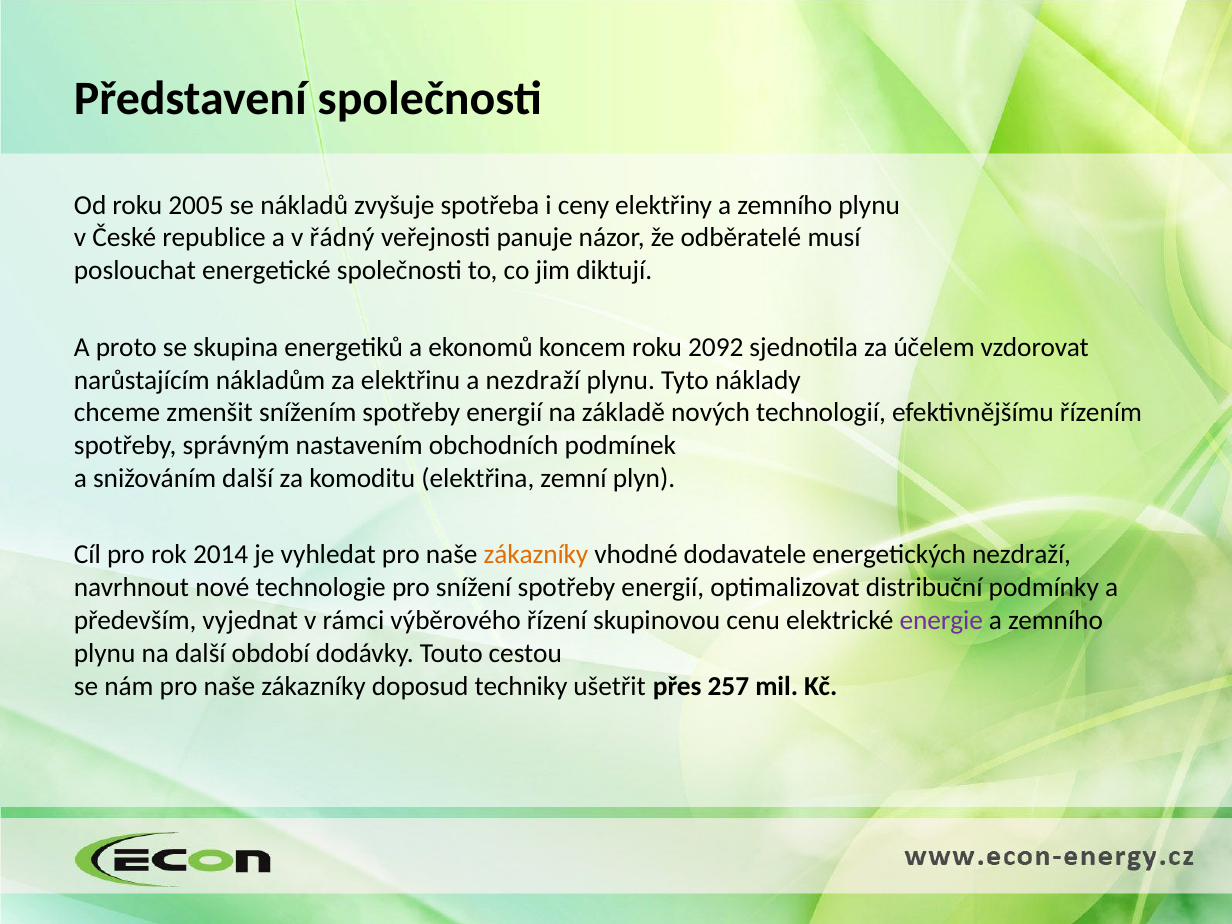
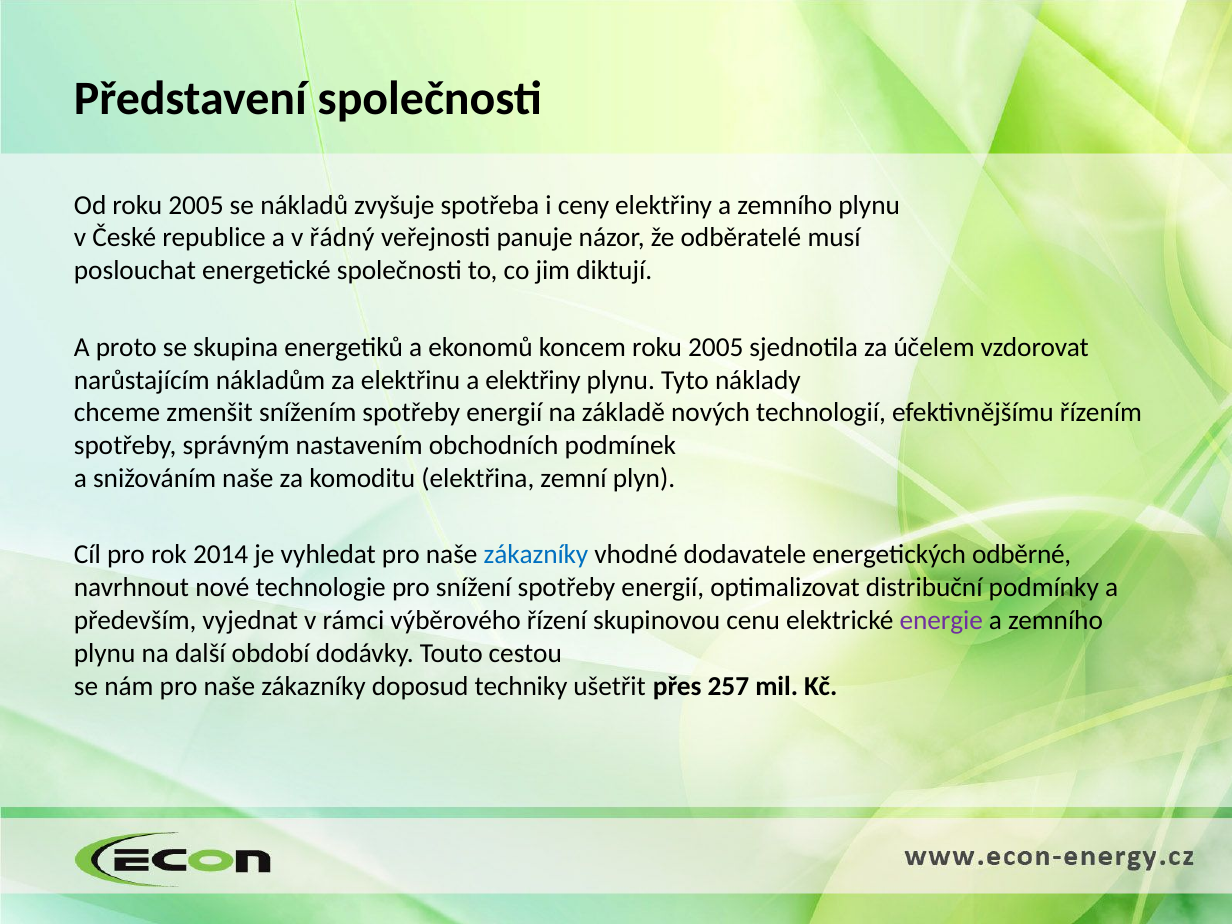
koncem roku 2092: 2092 -> 2005
a nezdraží: nezdraží -> elektřiny
snižováním další: další -> naše
zákazníky at (536, 555) colour: orange -> blue
energetických nezdraží: nezdraží -> odběrné
